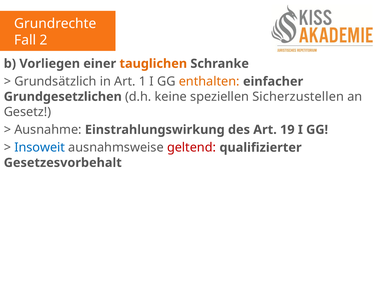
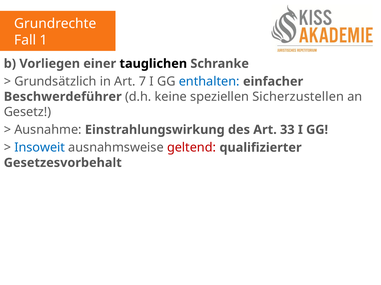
2: 2 -> 1
tauglichen colour: orange -> black
1: 1 -> 7
enthalten colour: orange -> blue
Grundgesetzlichen: Grundgesetzlichen -> Beschwerdeführer
19: 19 -> 33
